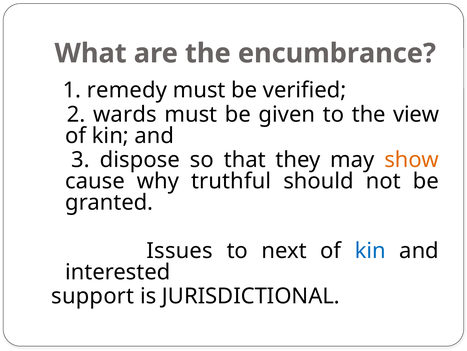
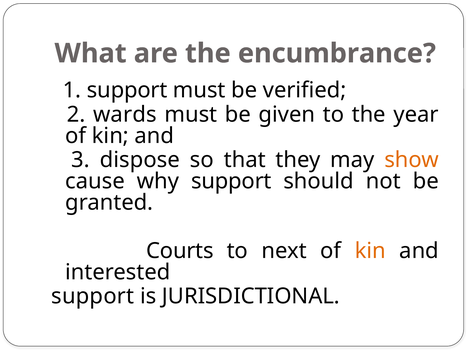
1 remedy: remedy -> support
view: view -> year
why truthful: truthful -> support
Issues: Issues -> Courts
kin at (370, 250) colour: blue -> orange
